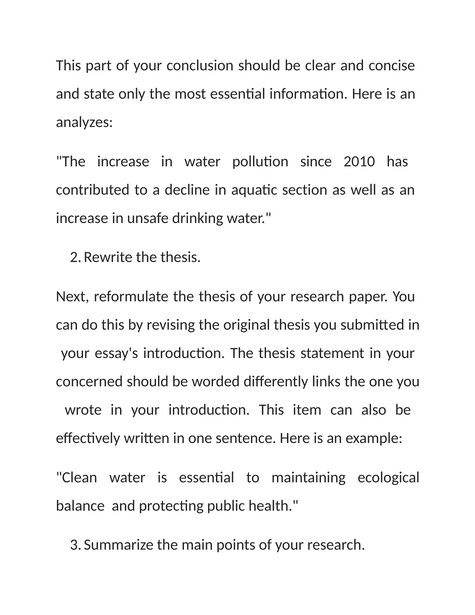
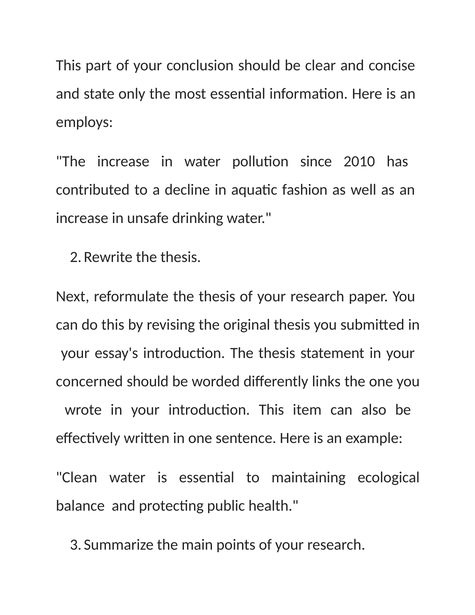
analyzes: analyzes -> employs
section: section -> fashion
